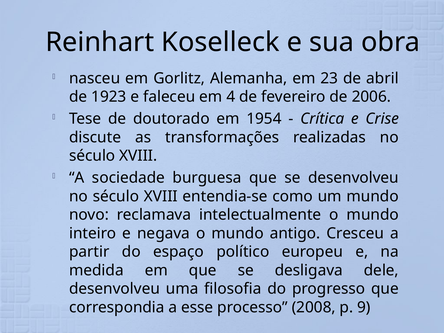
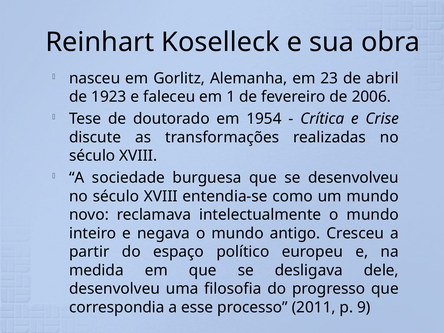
4: 4 -> 1
2008: 2008 -> 2011
